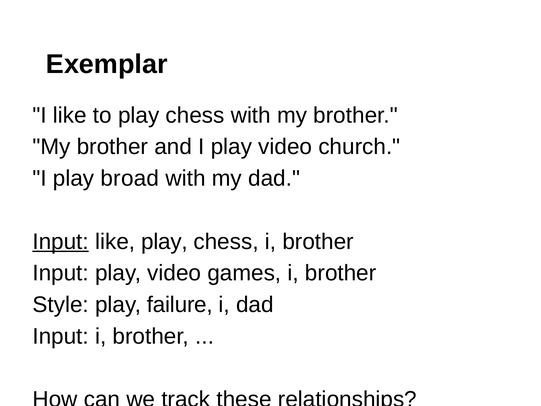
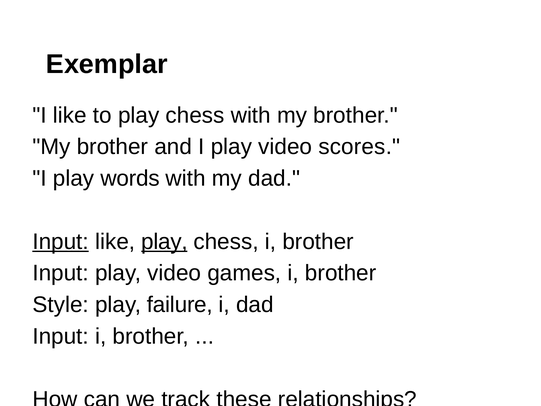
church: church -> scores
broad: broad -> words
play at (164, 241) underline: none -> present
